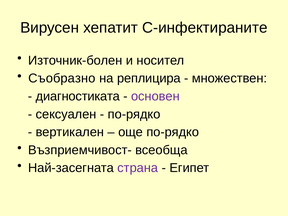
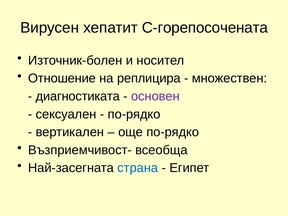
С-инфектираните: С-инфектираните -> С-горепосочената
Съобразно: Съобразно -> Отношение
страна colour: purple -> blue
